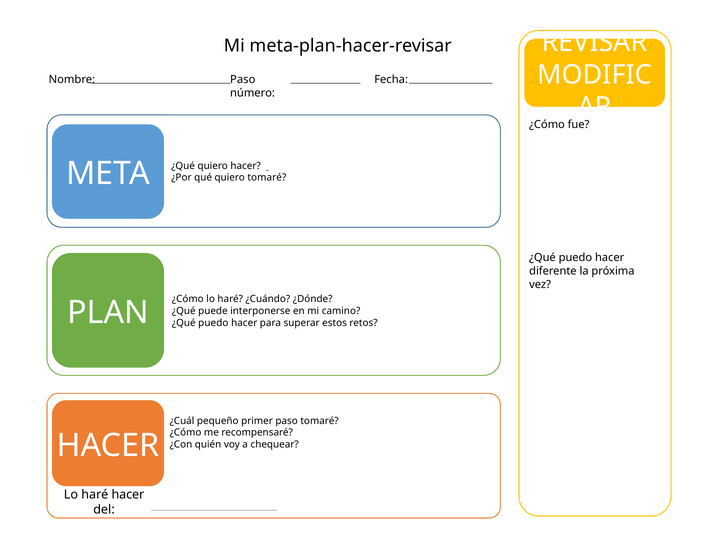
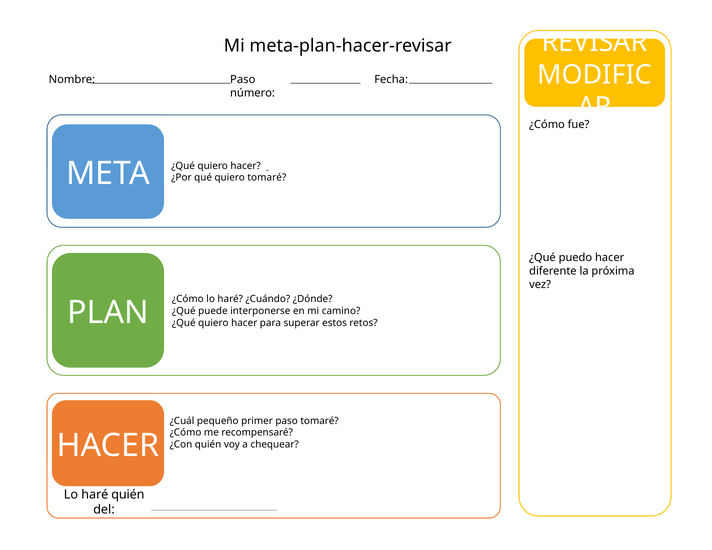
puedo at (213, 323): puedo -> quiero
haré hacer: hacer -> quién
